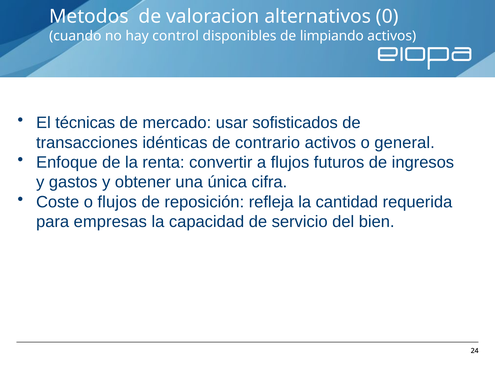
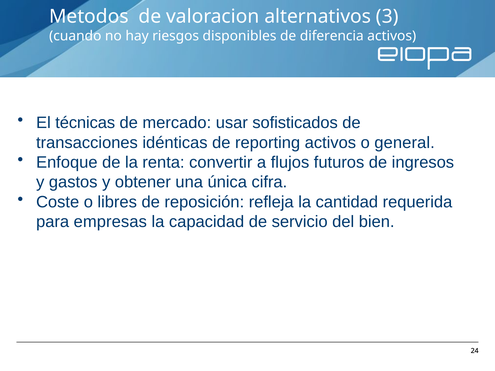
0: 0 -> 3
control: control -> riesgos
limpiando: limpiando -> diferencia
contrario: contrario -> reporting
o flujos: flujos -> libres
